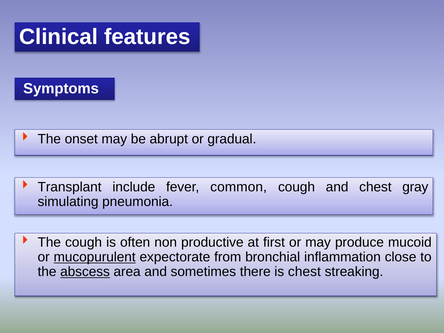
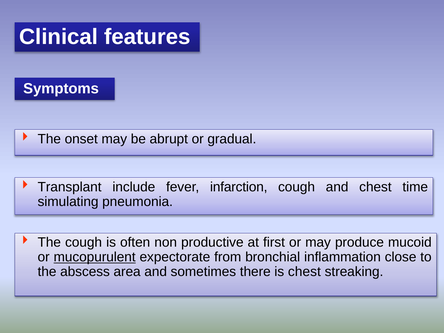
common: common -> infarction
gray: gray -> time
abscess underline: present -> none
